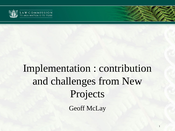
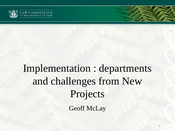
contribution: contribution -> departments
